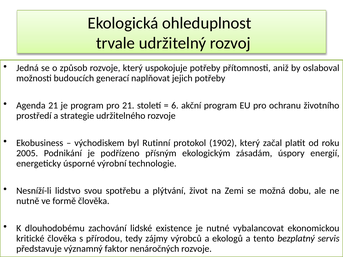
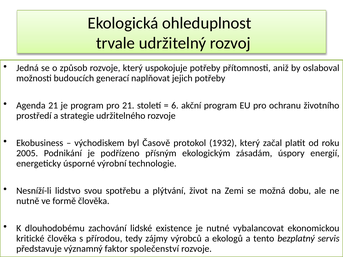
Rutinní: Rutinní -> Časově
1902: 1902 -> 1932
nenáročných: nenáročných -> společenství
